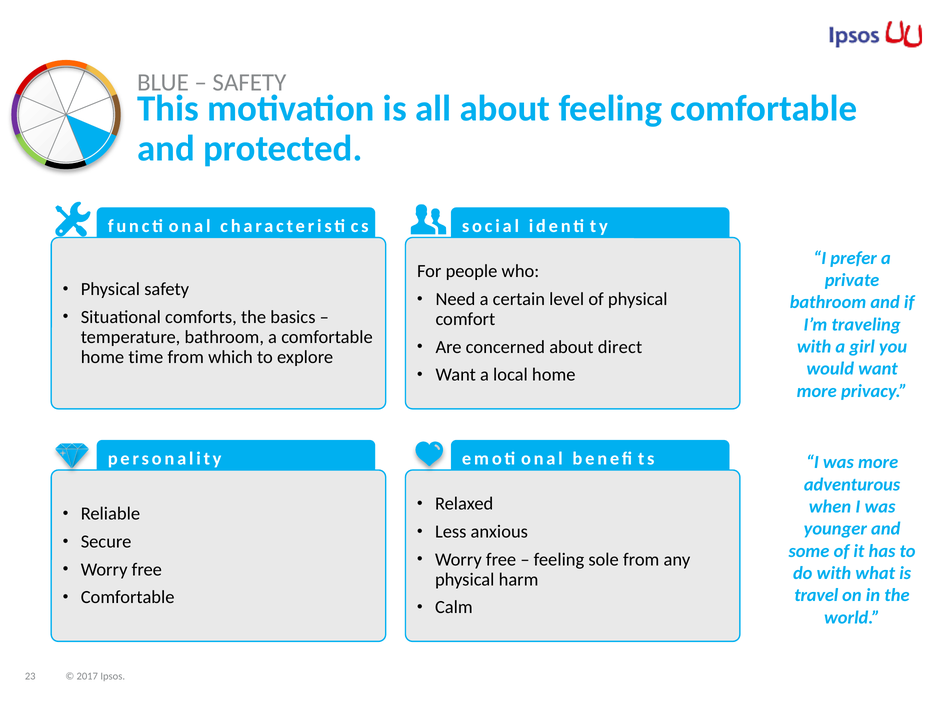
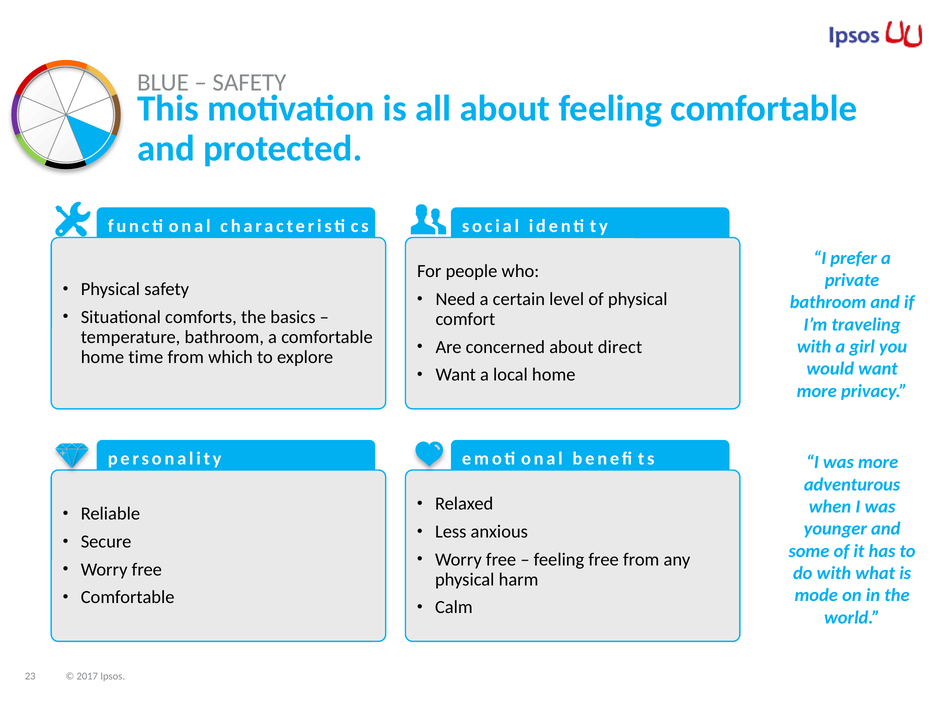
feeling sole: sole -> free
travel: travel -> mode
